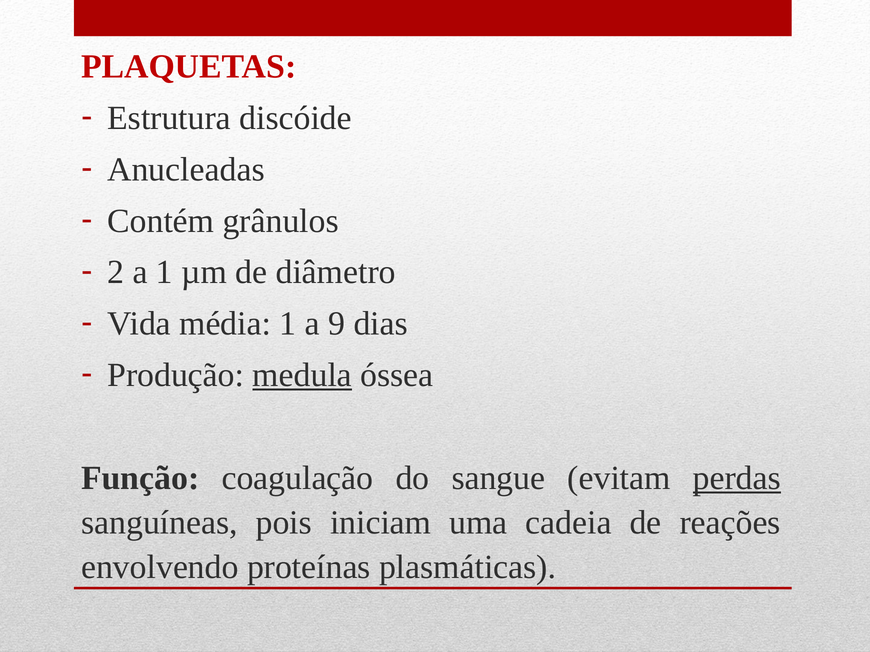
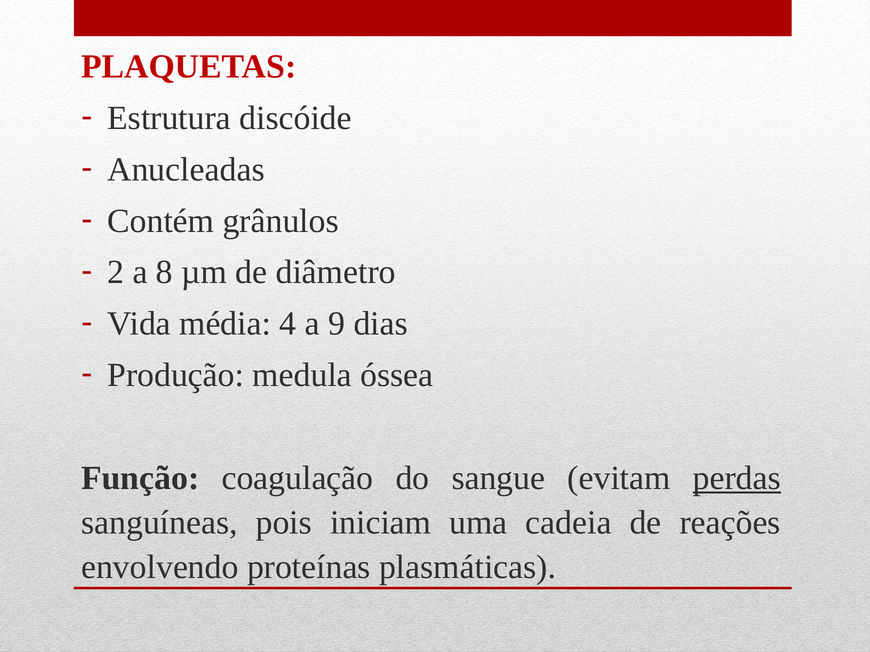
a 1: 1 -> 8
média 1: 1 -> 4
medula underline: present -> none
